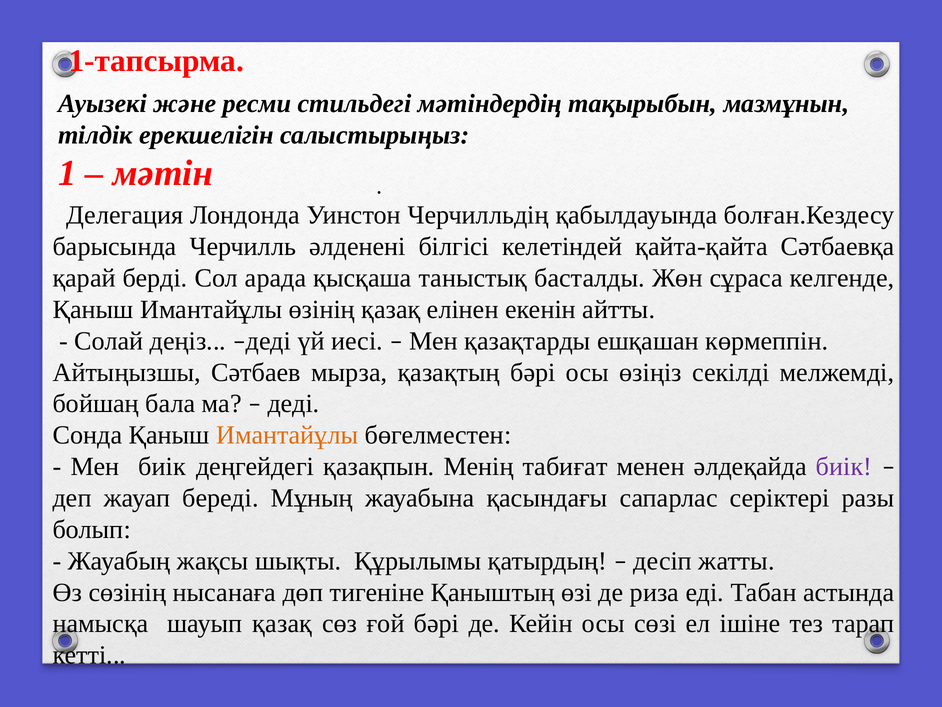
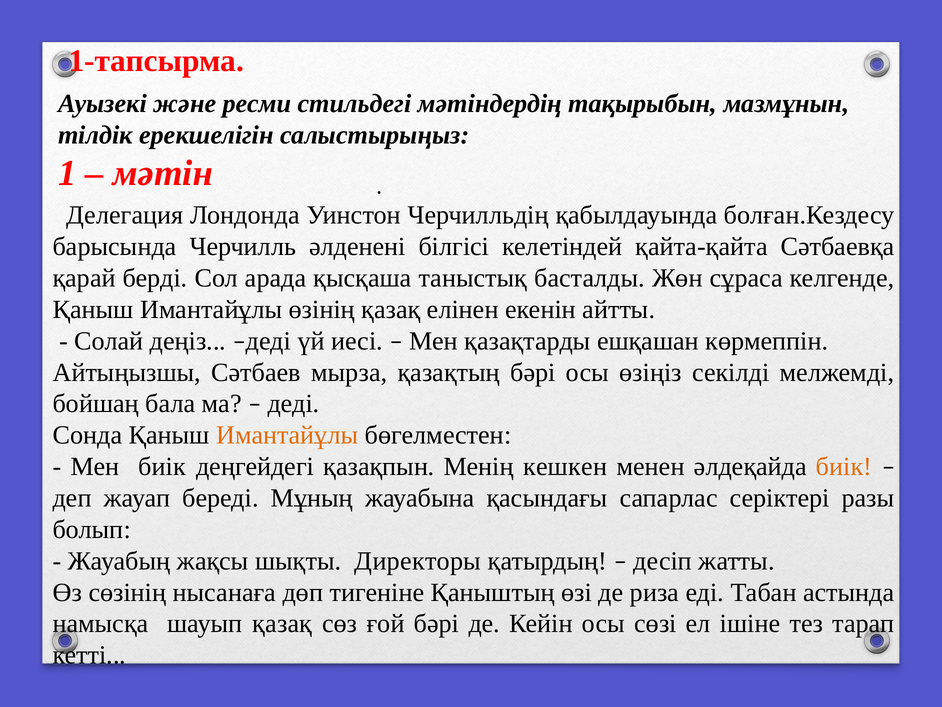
табиғат: табиғат -> кешкен
биік at (844, 466) colour: purple -> orange
Құрылымы: Құрылымы -> Директоры
